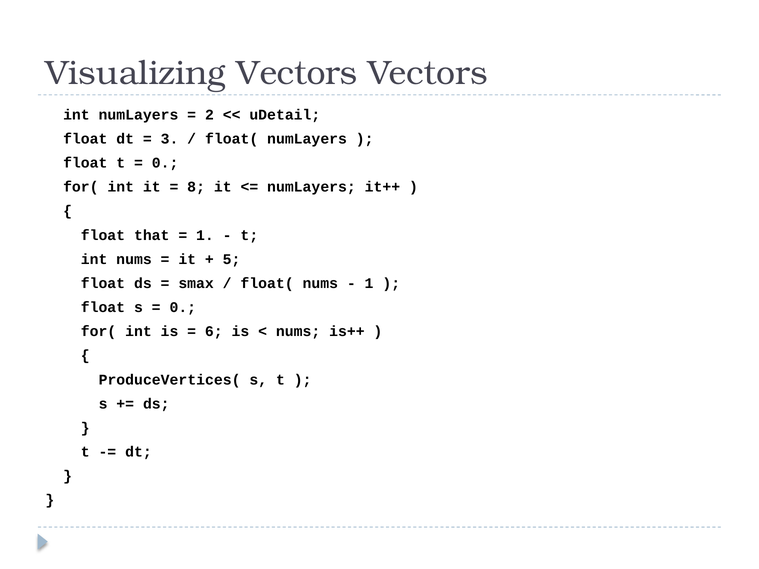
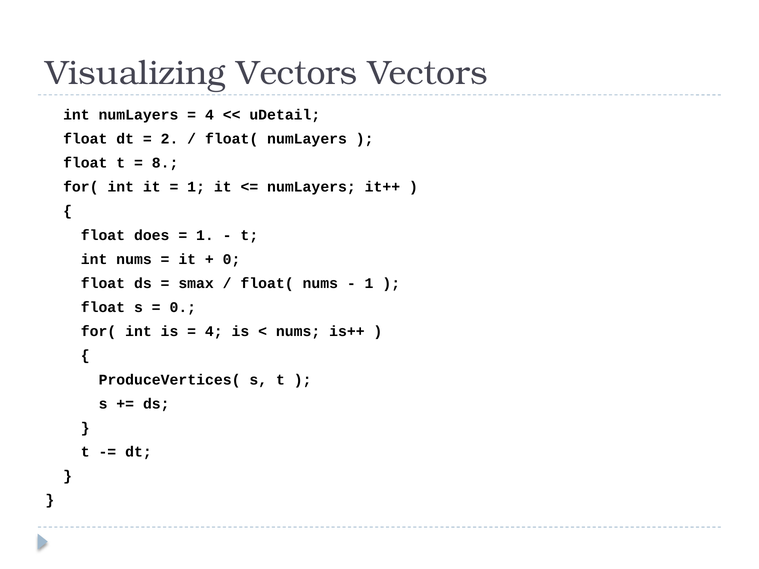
2 at (209, 115): 2 -> 4
3: 3 -> 2
0 at (165, 163): 0 -> 8
8 at (196, 187): 8 -> 1
that: that -> does
5 at (232, 259): 5 -> 0
6 at (214, 332): 6 -> 4
